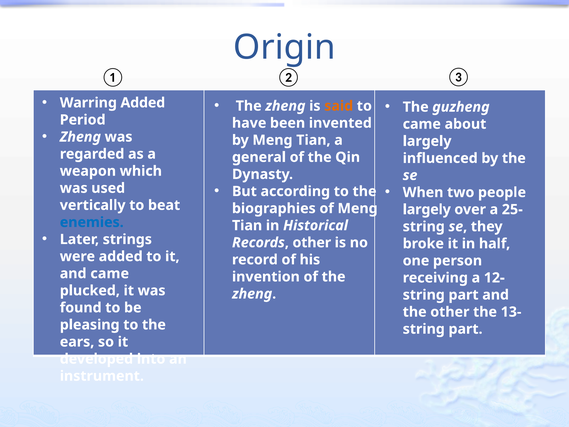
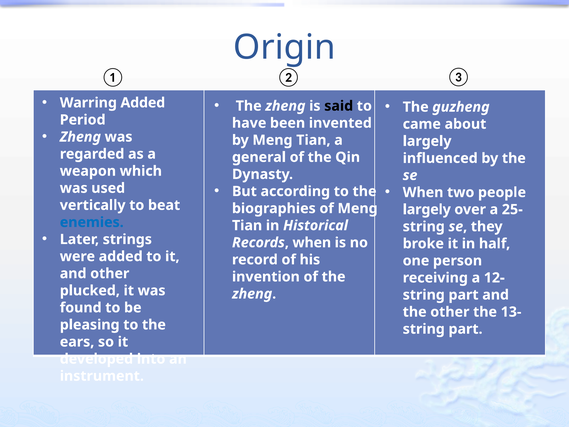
said colour: orange -> black
Records other: other -> when
and came: came -> other
